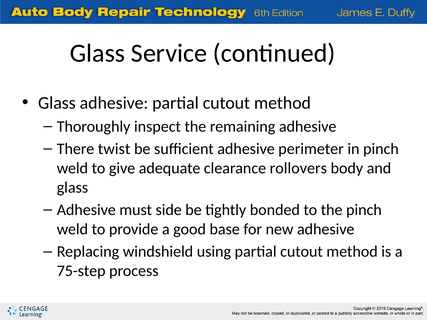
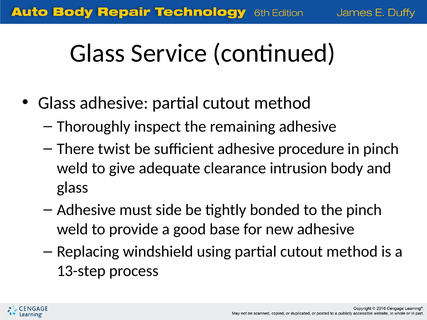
perimeter: perimeter -> procedure
rollovers: rollovers -> intrusion
75-step: 75-step -> 13-step
